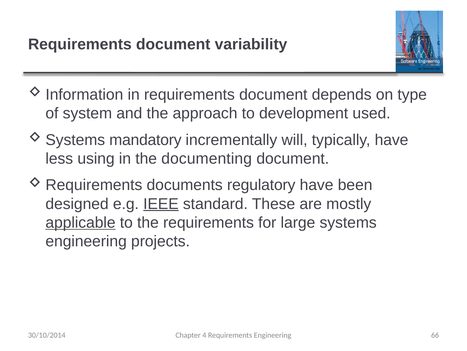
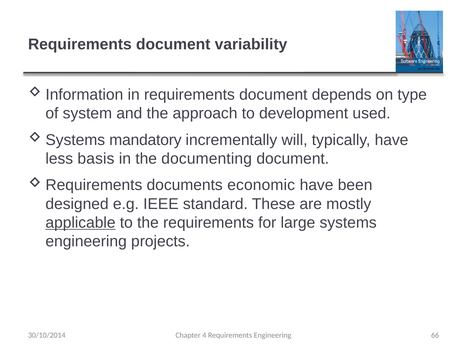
using: using -> basis
regulatory: regulatory -> economic
IEEE underline: present -> none
